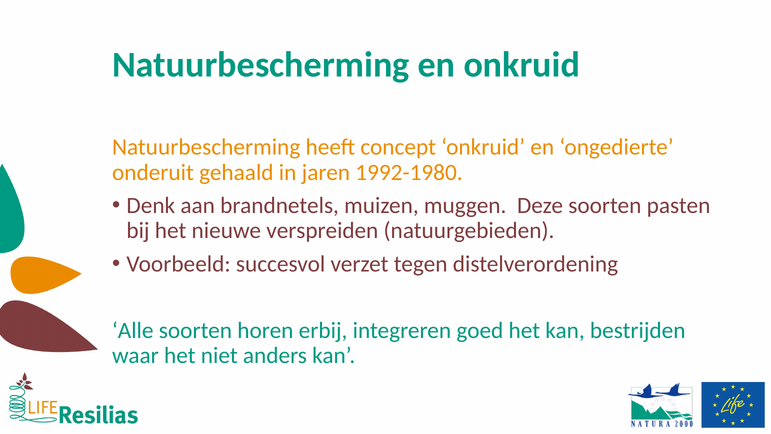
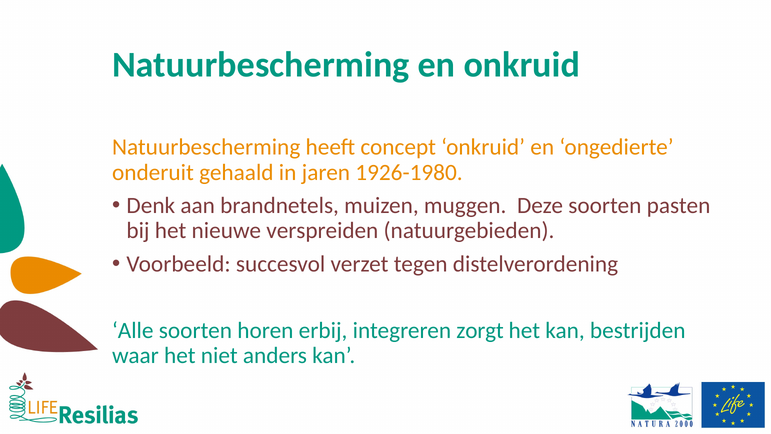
1992-1980: 1992-1980 -> 1926-1980
goed: goed -> zorgt
